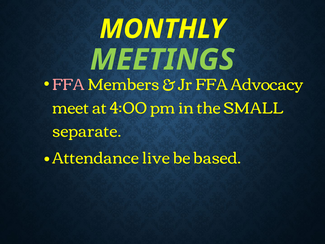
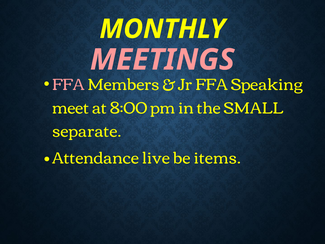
MEETINGS colour: light green -> pink
Advocacy: Advocacy -> Speaking
4:00: 4:00 -> 8:00
based: based -> items
